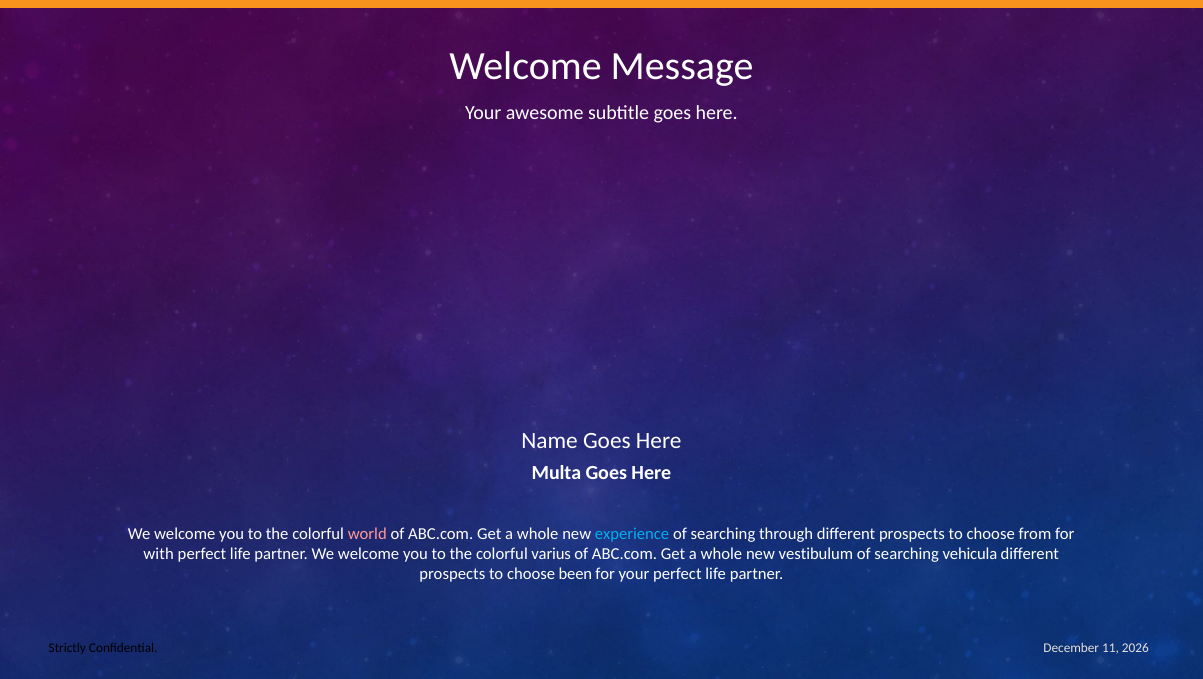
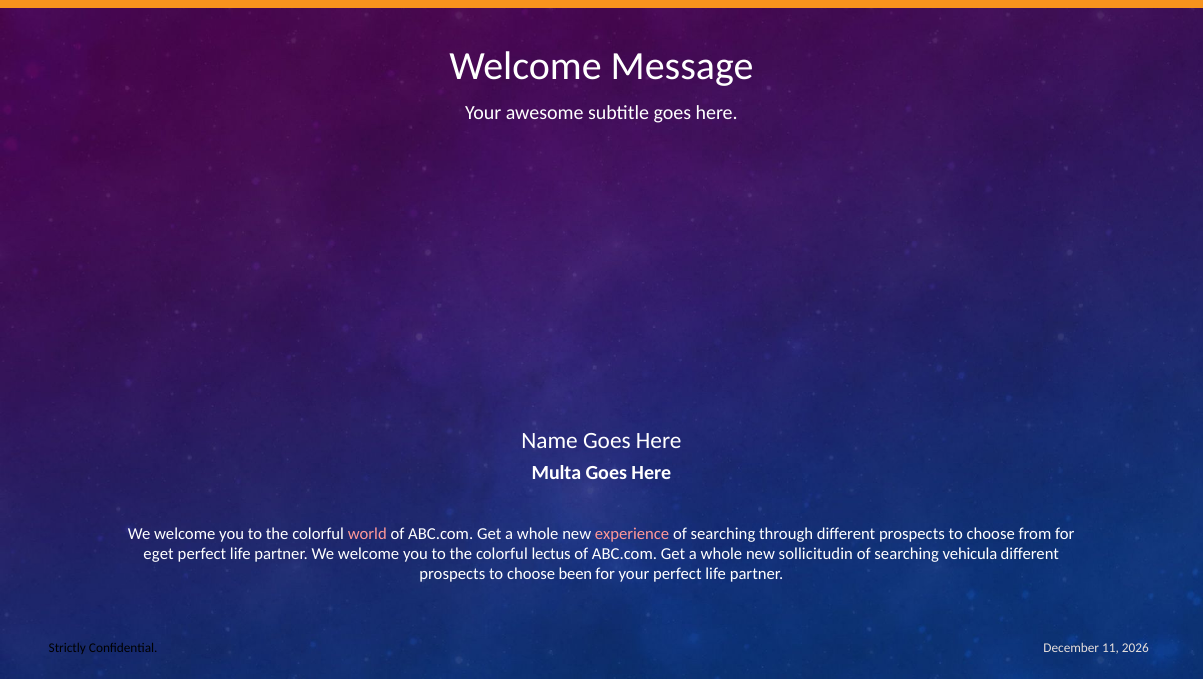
experience colour: light blue -> pink
with: with -> eget
varius: varius -> lectus
vestibulum: vestibulum -> sollicitudin
